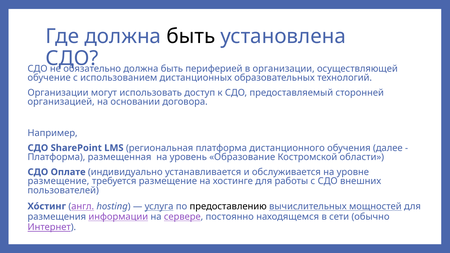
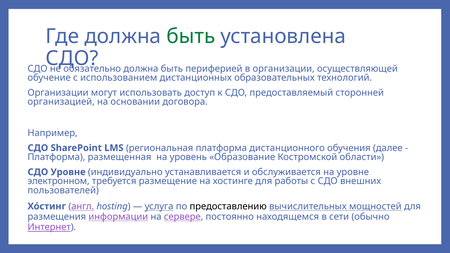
быть at (191, 36) colour: black -> green
СДО Оплате: Оплате -> Уровне
размещение at (58, 181): размещение -> электронном
